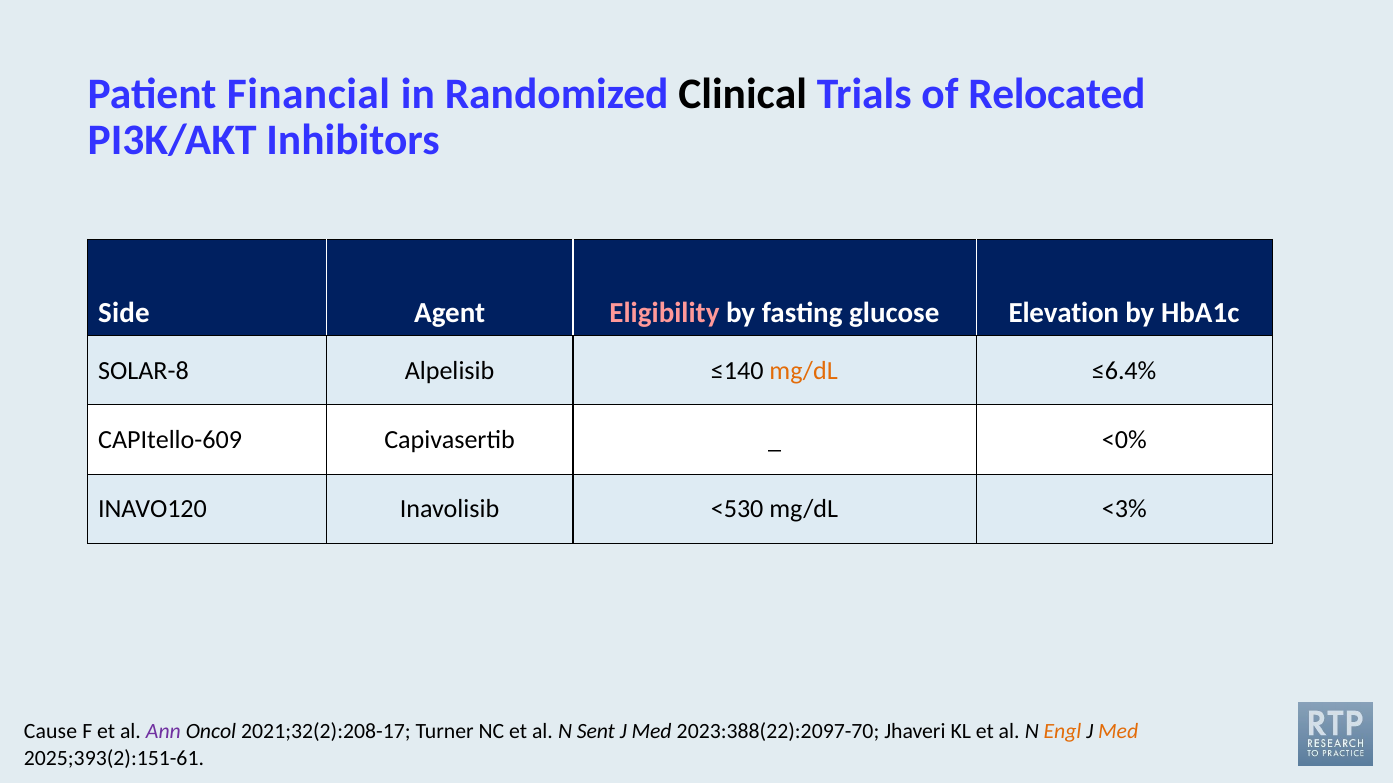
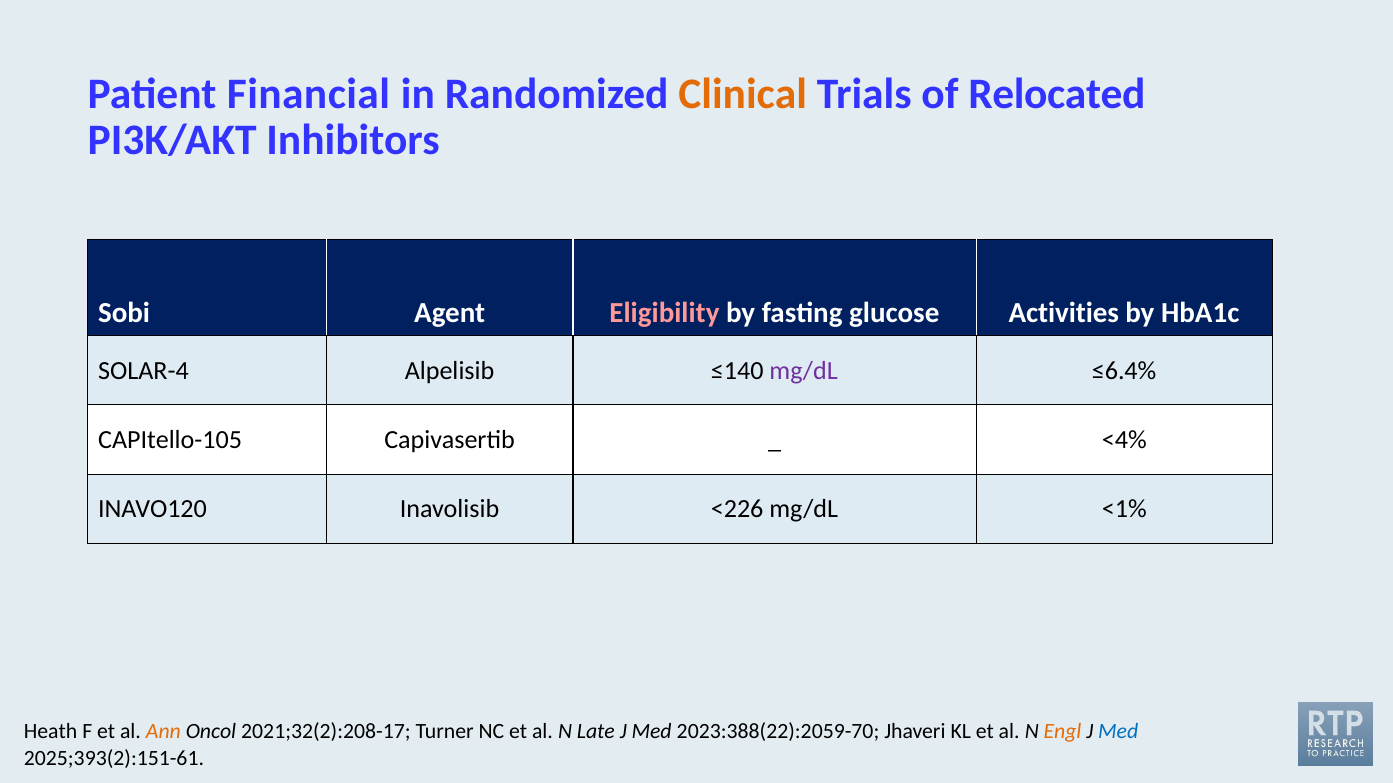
Clinical colour: black -> orange
Side: Side -> Sobi
Elevation: Elevation -> Activities
SOLAR-8: SOLAR-8 -> SOLAR-4
mg/dL at (804, 371) colour: orange -> purple
CAPItello-609: CAPItello-609 -> CAPItello-105
<0%: <0% -> <4%
<530: <530 -> <226
<3%: <3% -> <1%
Cause: Cause -> Heath
Ann colour: purple -> orange
Sent: Sent -> Late
2023:388(22):2097-70: 2023:388(22):2097-70 -> 2023:388(22):2059-70
Med at (1118, 732) colour: orange -> blue
